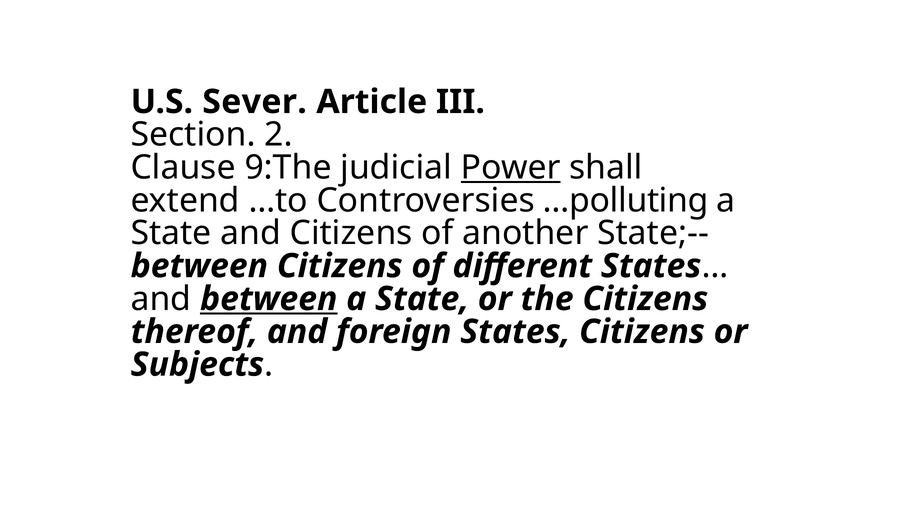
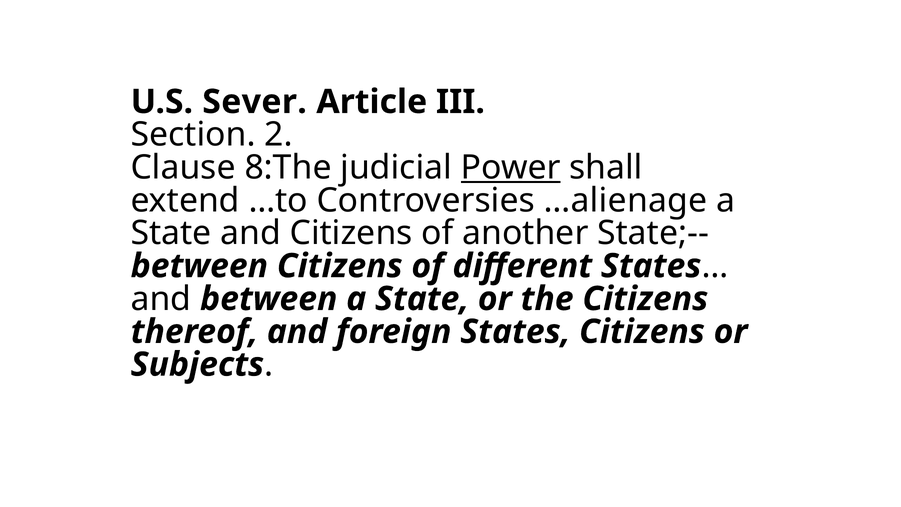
9:The: 9:The -> 8:The
…polluting: …polluting -> …alienage
between at (269, 299) underline: present -> none
